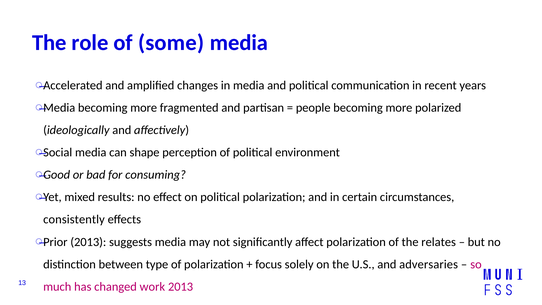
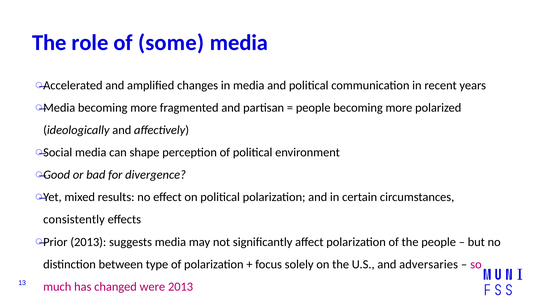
consuming: consuming -> divergence
the relates: relates -> people
work: work -> were
